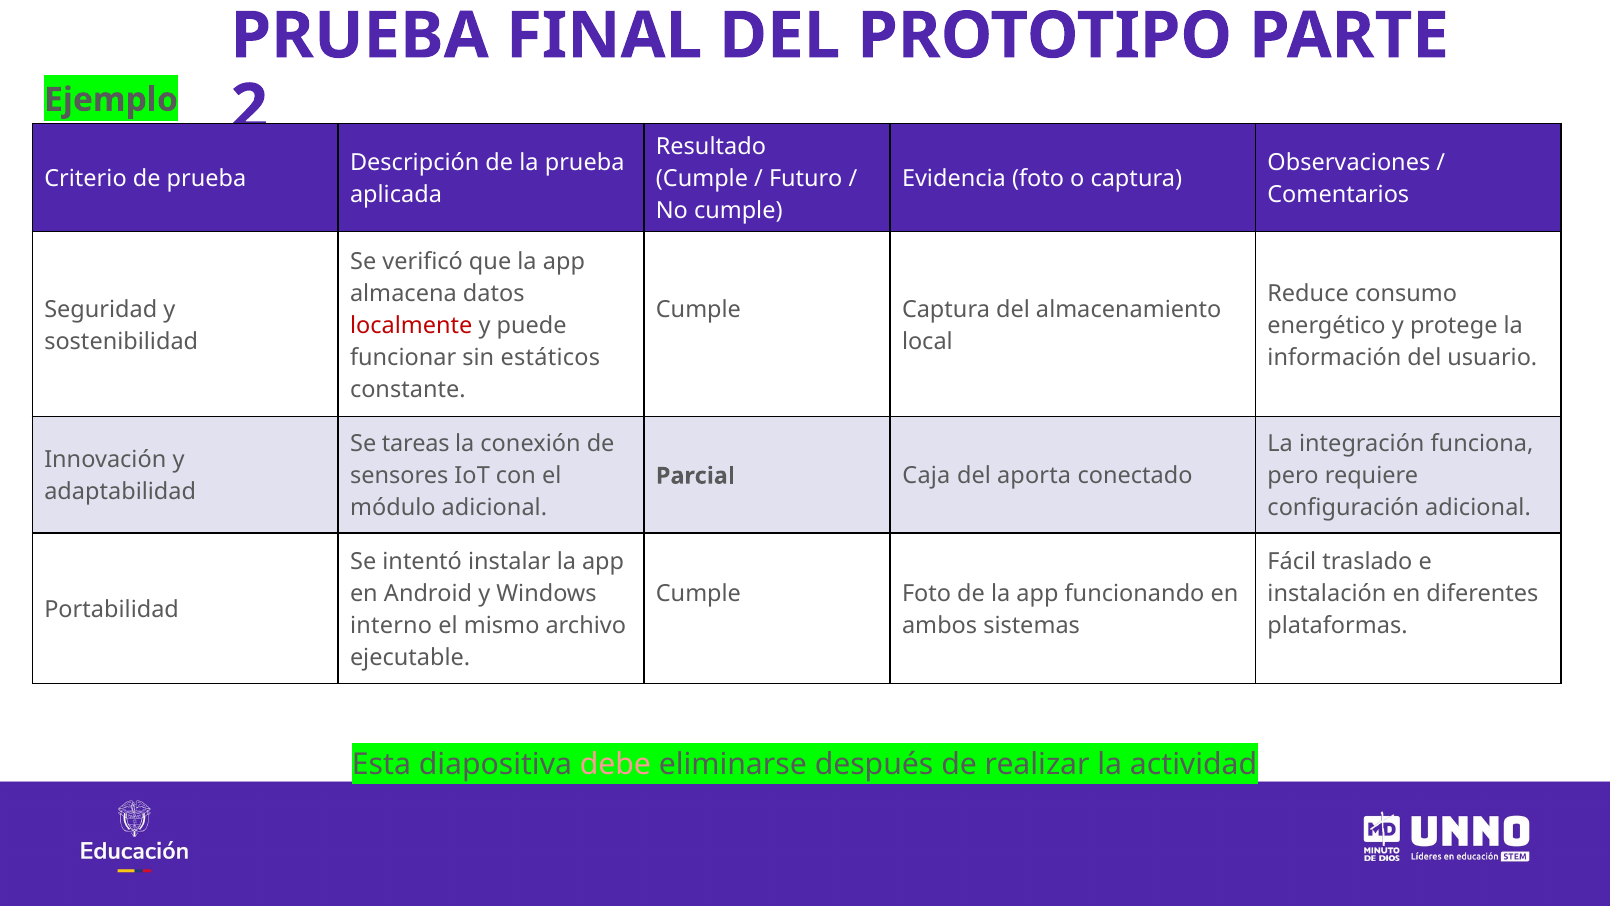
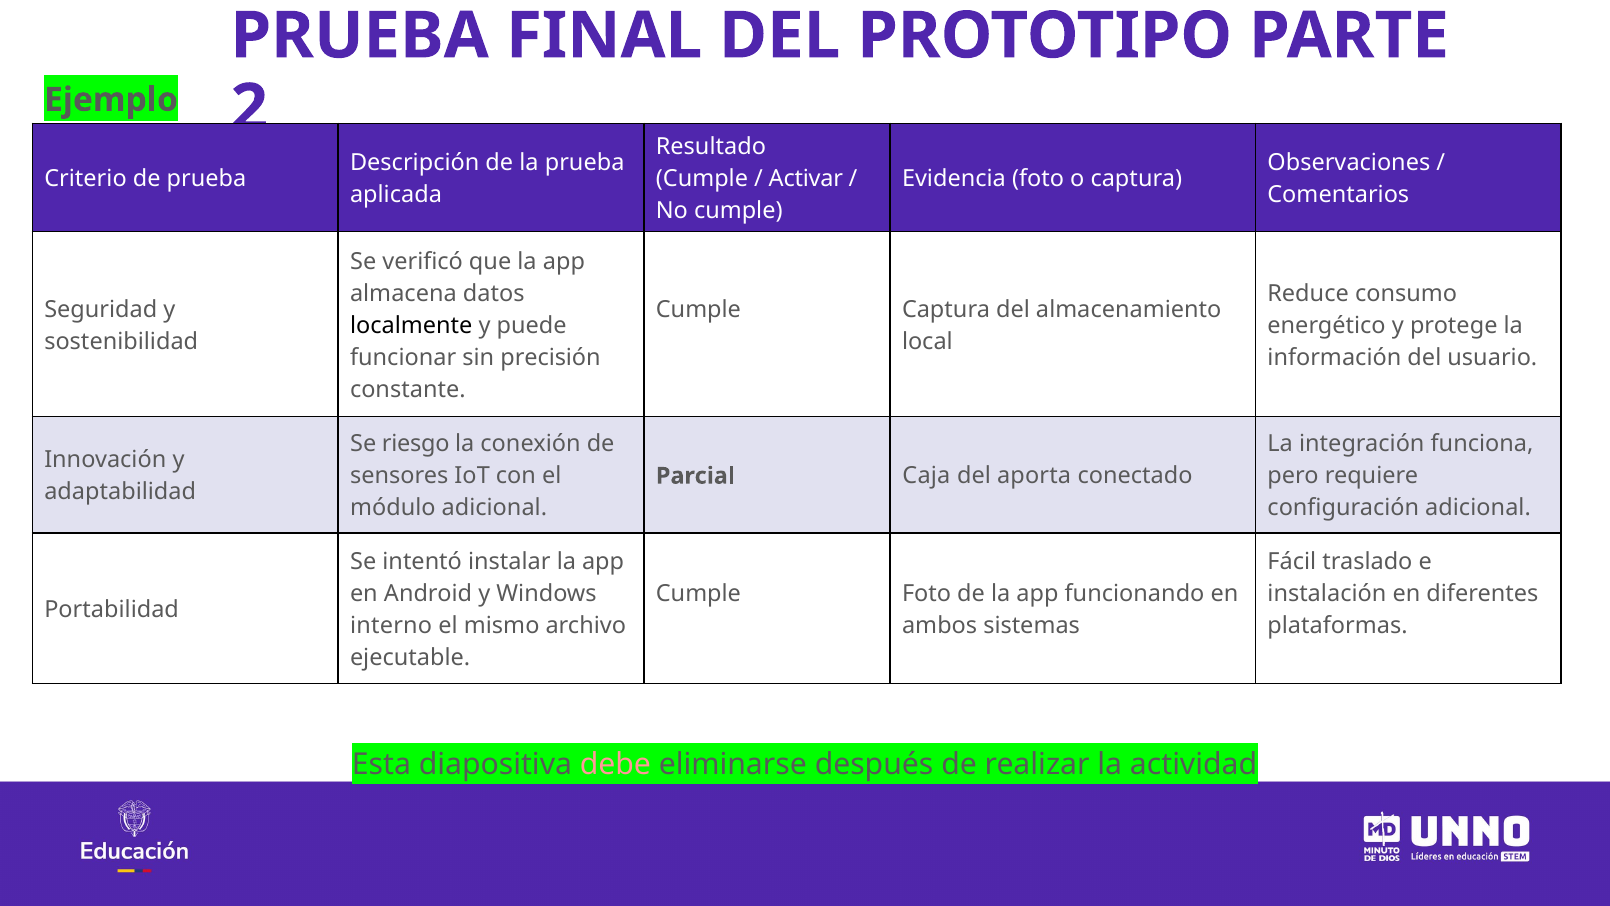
Futuro: Futuro -> Activar
localmente colour: red -> black
estáticos: estáticos -> precisión
tareas: tareas -> riesgo
